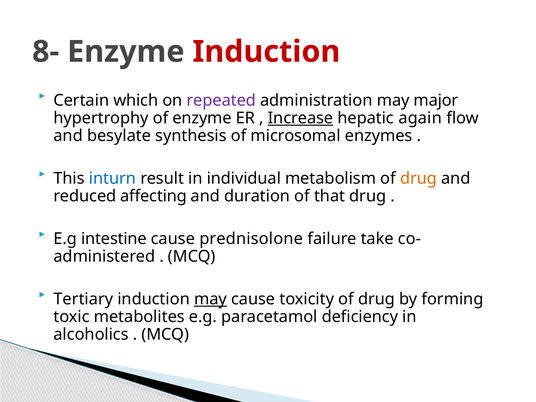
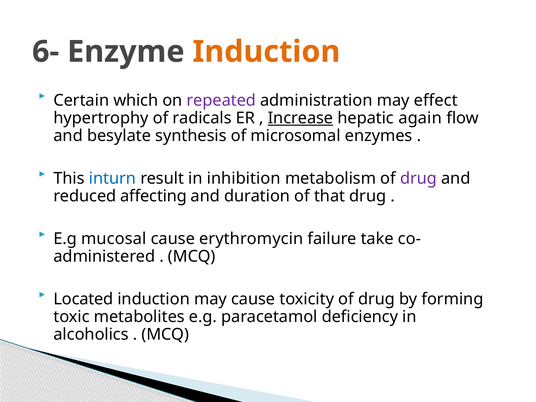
8-: 8- -> 6-
Induction at (266, 52) colour: red -> orange
major: major -> effect
of enzyme: enzyme -> radicals
individual: individual -> inhibition
drug at (419, 178) colour: orange -> purple
intestine: intestine -> mucosal
prednisolone: prednisolone -> erythromycin
Tertiary: Tertiary -> Located
may at (210, 299) underline: present -> none
